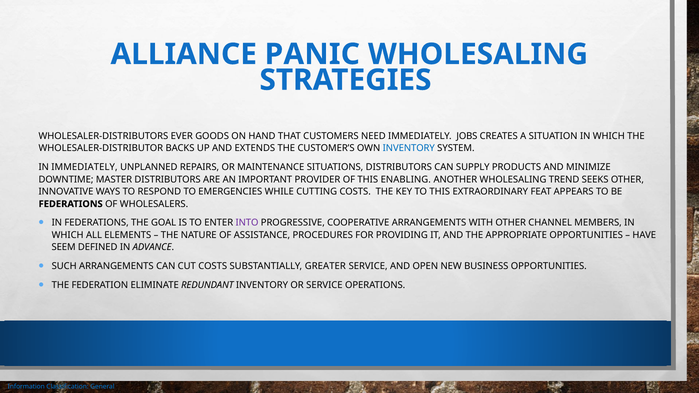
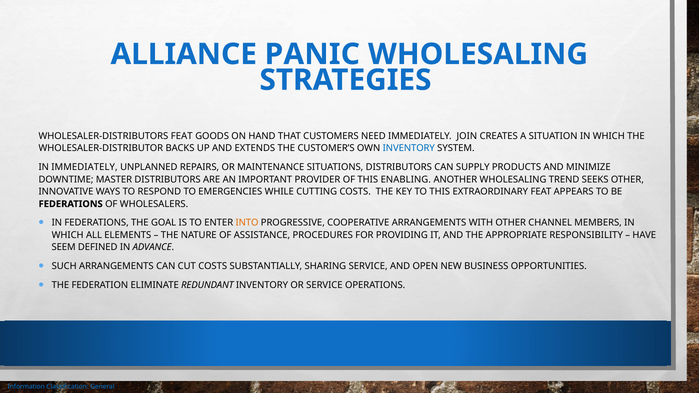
WHOLESALER-DISTRIBUTORS EVER: EVER -> FEAT
JOBS: JOBS -> JOIN
INTO colour: purple -> orange
APPROPRIATE OPPORTUNITIES: OPPORTUNITIES -> RESPONSIBILITY
GREATER: GREATER -> SHARING
